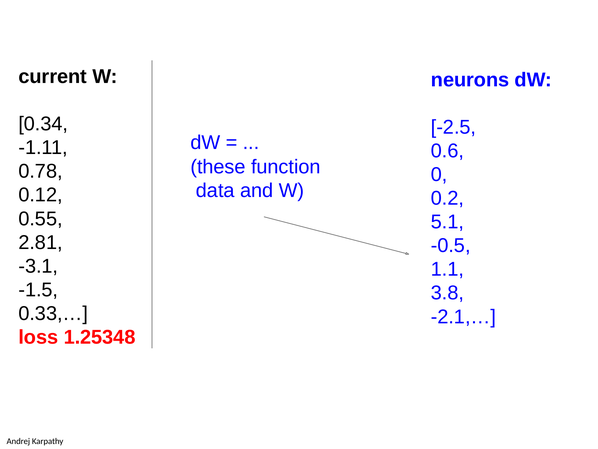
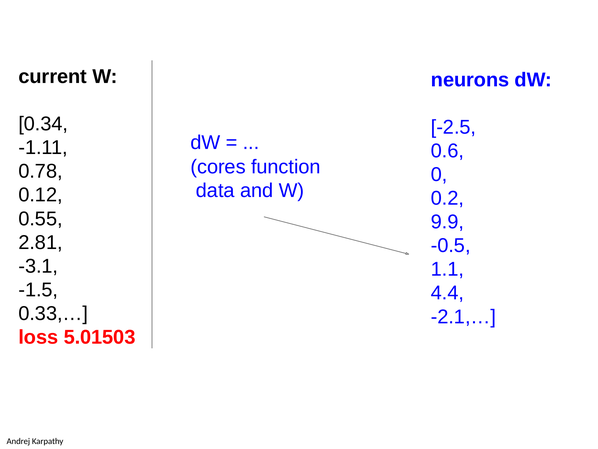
these: these -> cores
5.1: 5.1 -> 9.9
3.8: 3.8 -> 4.4
1.25348: 1.25348 -> 5.01503
